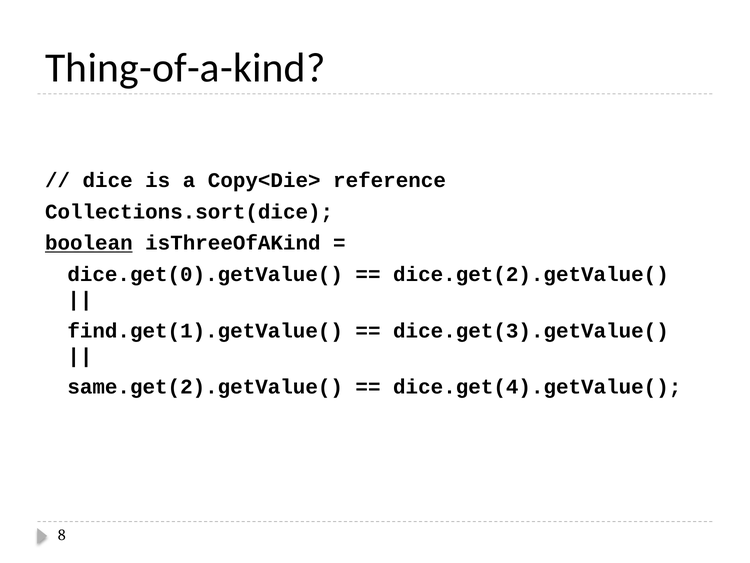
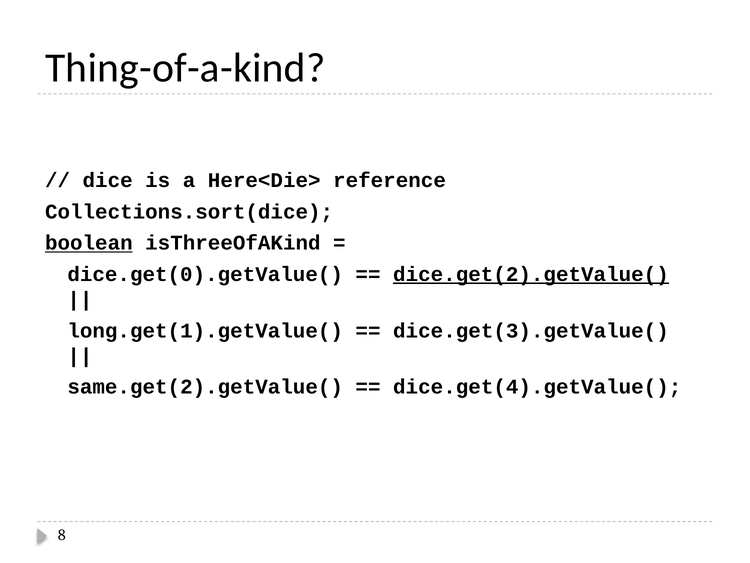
Copy<Die>: Copy<Die> -> Here<Die>
dice.get(2).getValue( underline: none -> present
find.get(1).getValue(: find.get(1).getValue( -> long.get(1).getValue(
